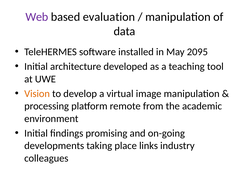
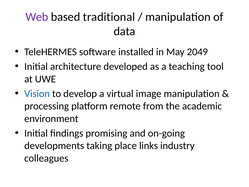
evaluation: evaluation -> traditional
2095: 2095 -> 2049
Vision colour: orange -> blue
